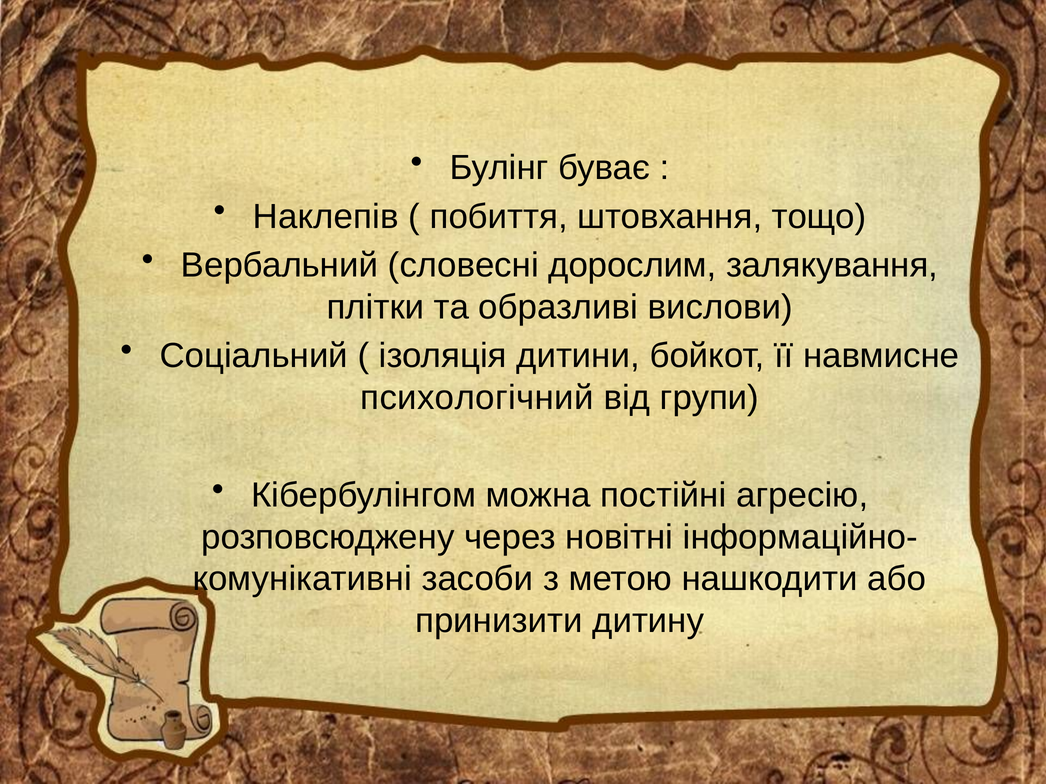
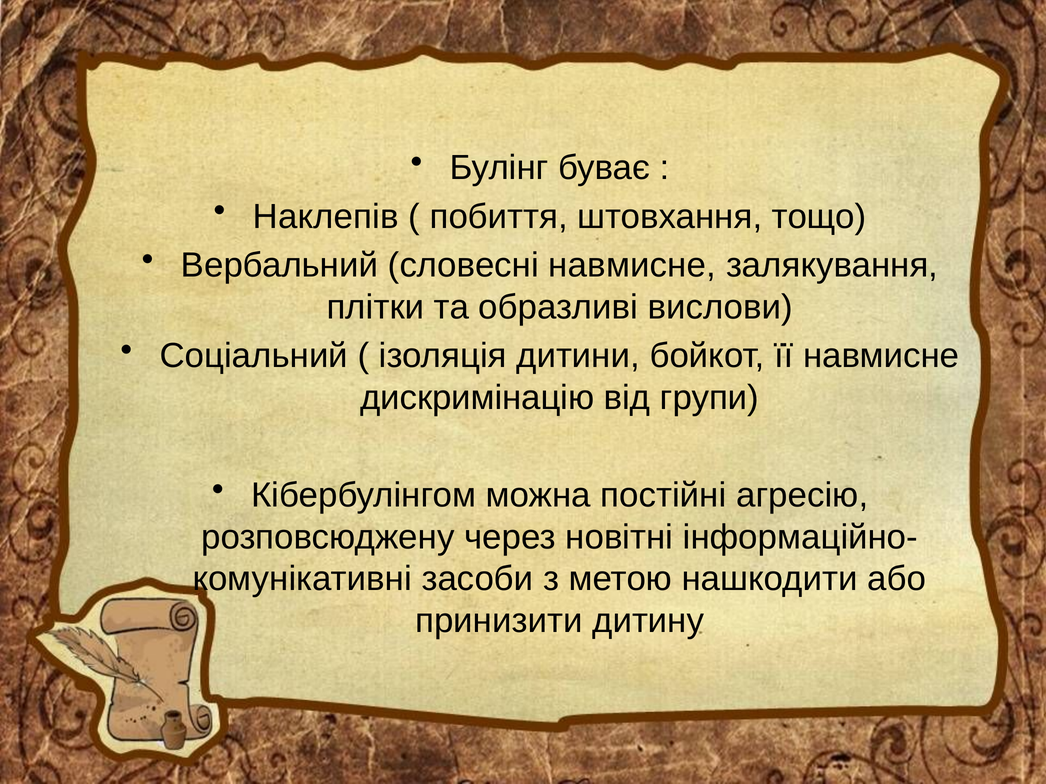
словесні дорослим: дорослим -> навмисне
психологічний: психологічний -> дискримінацію
